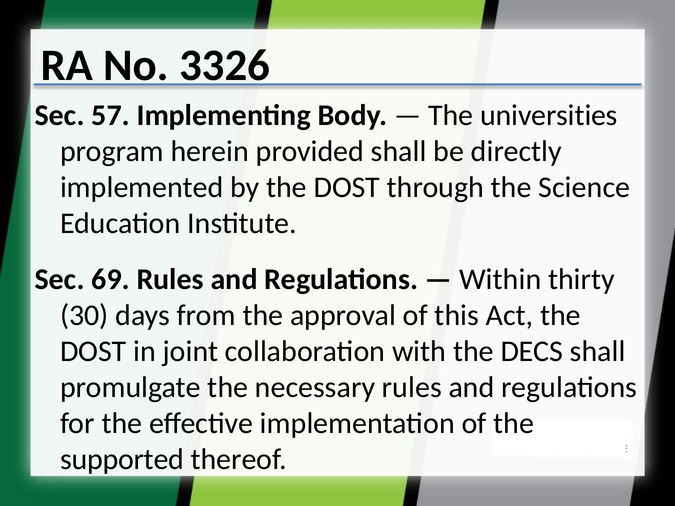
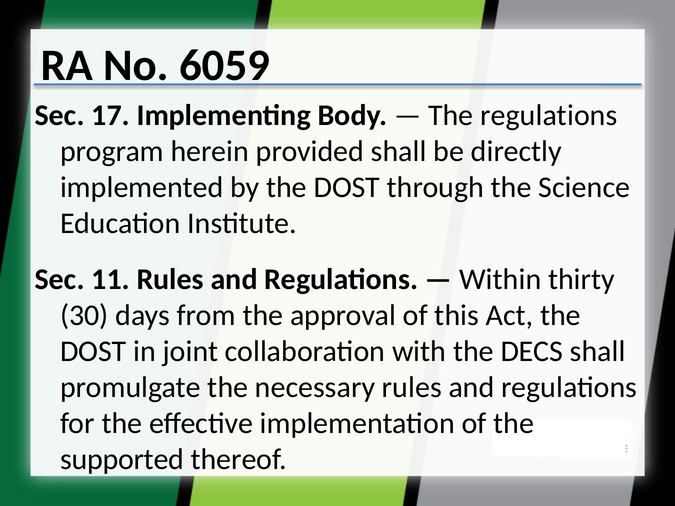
3326: 3326 -> 6059
57: 57 -> 17
The universities: universities -> regulations
69: 69 -> 11
